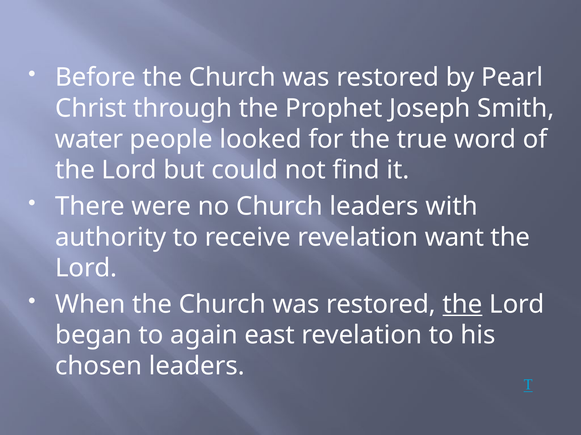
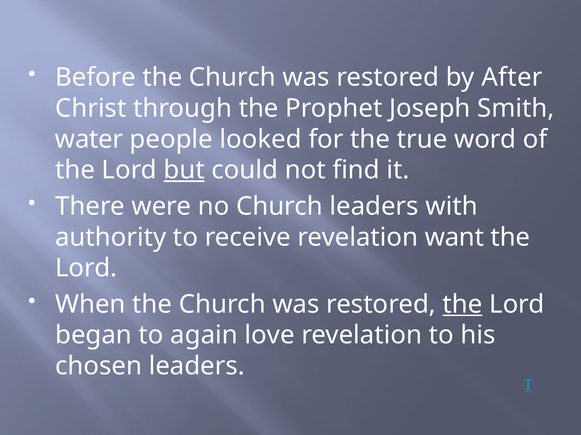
Pearl: Pearl -> After
but underline: none -> present
east: east -> love
